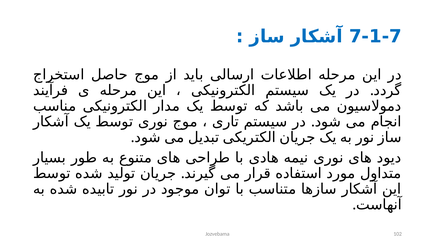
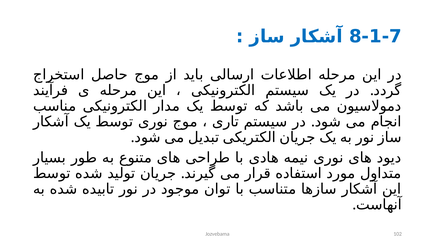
7-1-7: 7-1-7 -> 8-1-7
